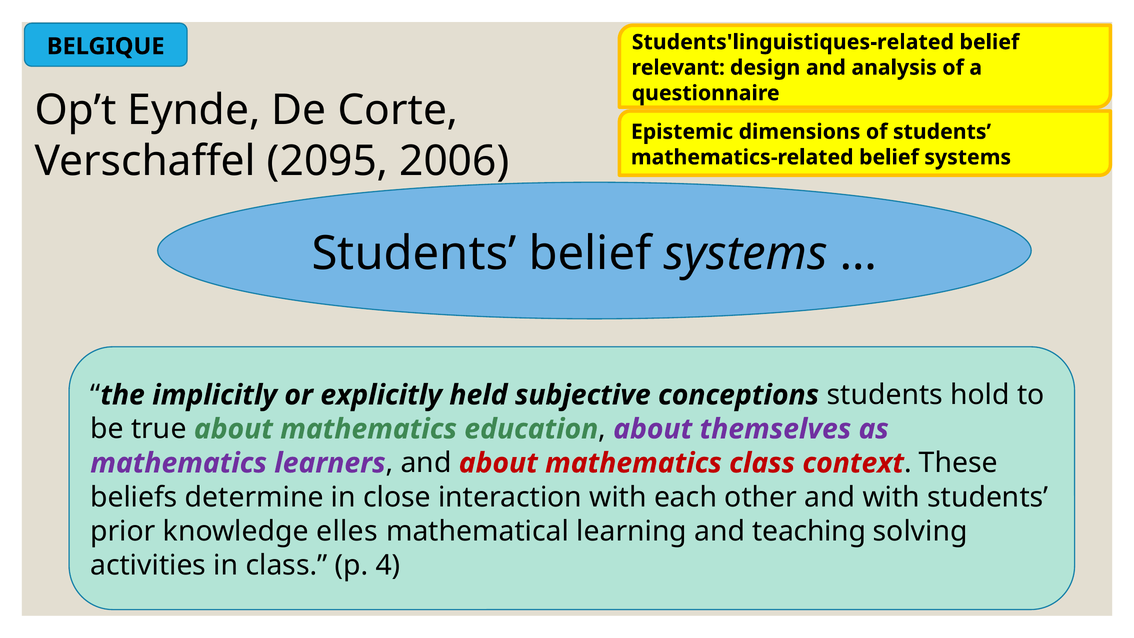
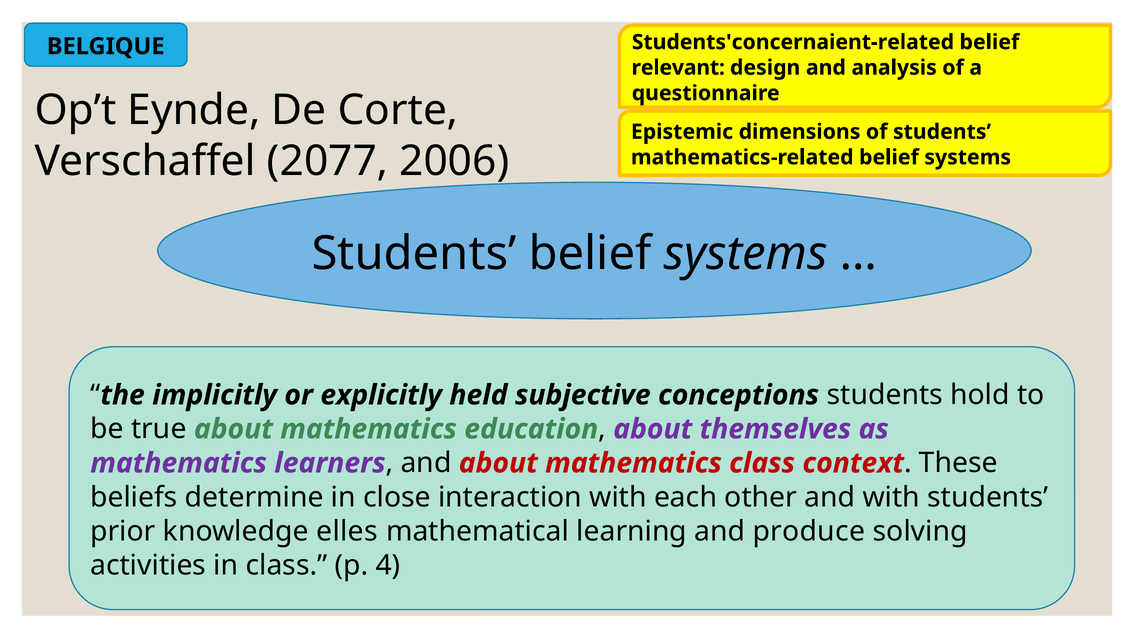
Students'linguistiques-related: Students'linguistiques-related -> Students'concernaient-related
2095: 2095 -> 2077
teaching: teaching -> produce
